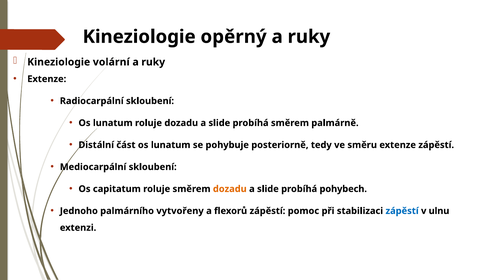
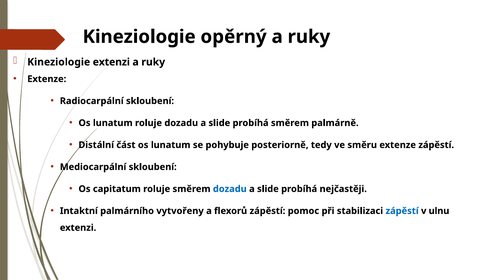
Kineziologie volární: volární -> extenzi
dozadu at (230, 189) colour: orange -> blue
pohybech: pohybech -> nejčastěji
Jednoho: Jednoho -> Intaktní
